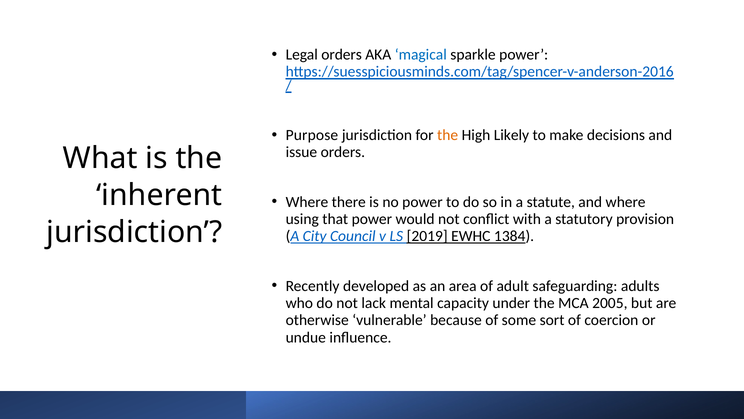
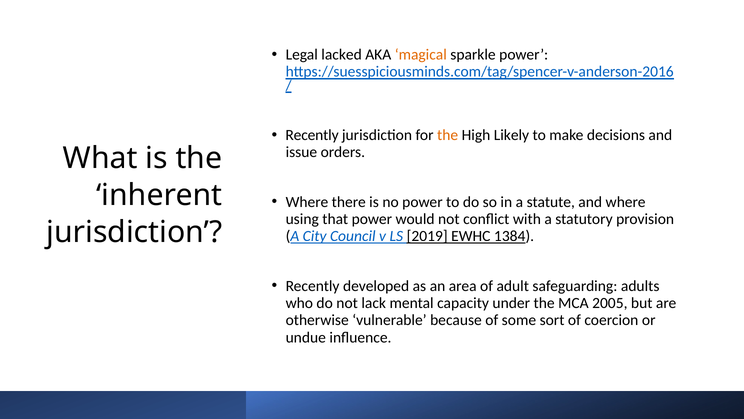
Legal orders: orders -> lacked
magical colour: blue -> orange
Purpose at (312, 135): Purpose -> Recently
